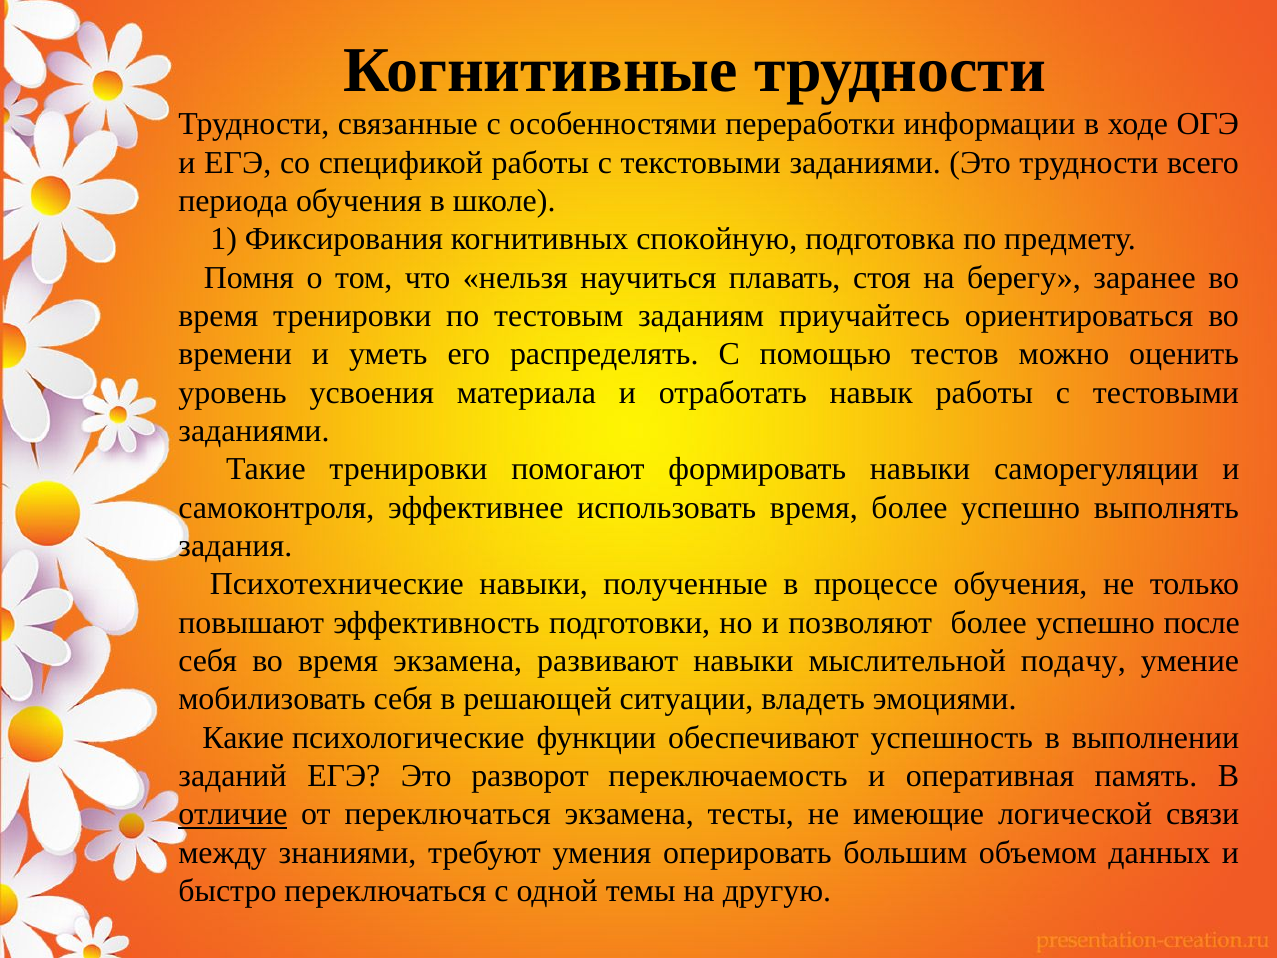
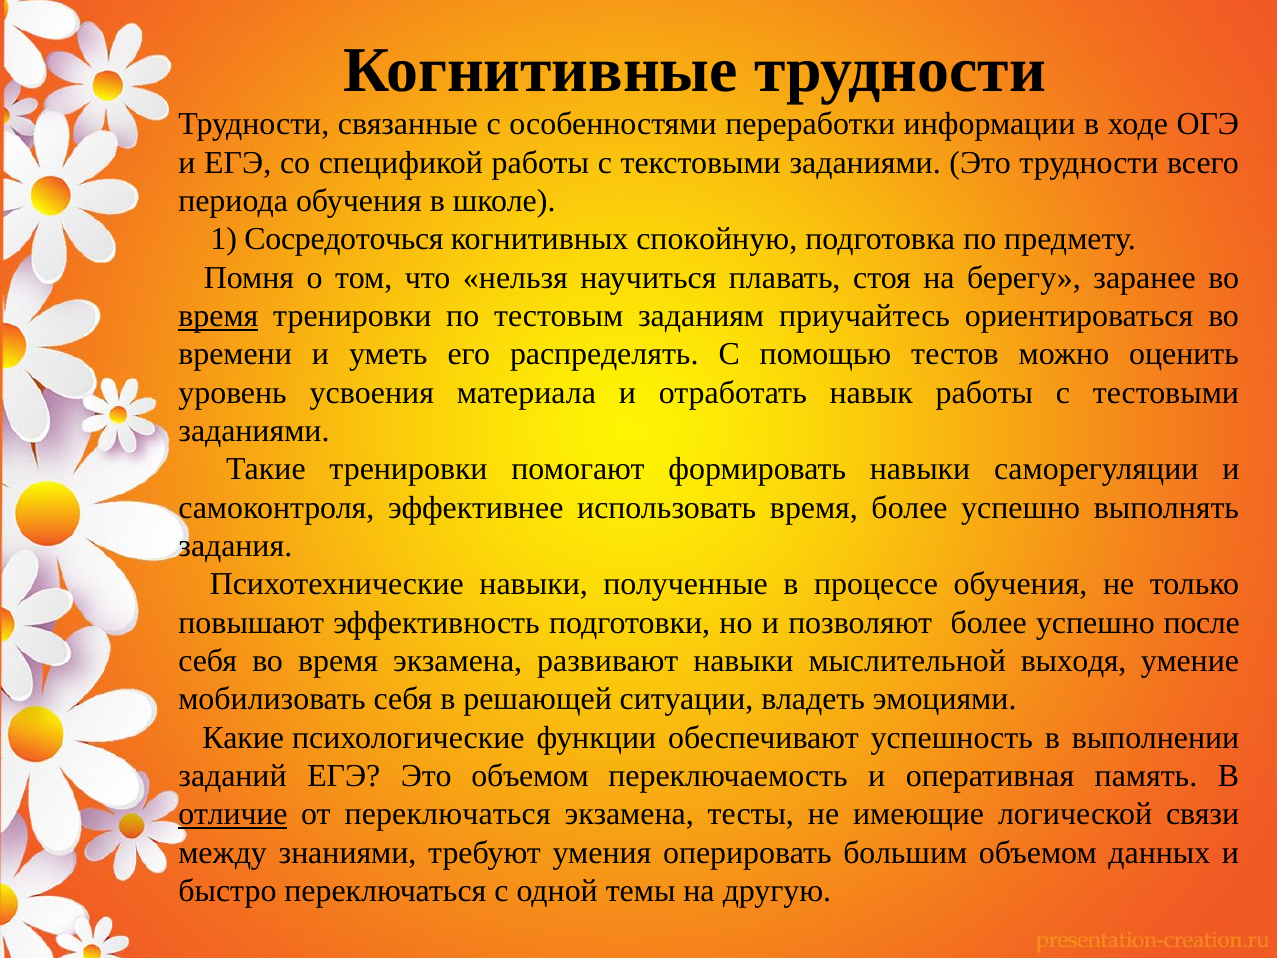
Фиксирования: Фиксирования -> Сосредоточься
время at (218, 316) underline: none -> present
подачу: подачу -> выходя
Это разворот: разворот -> объемом
